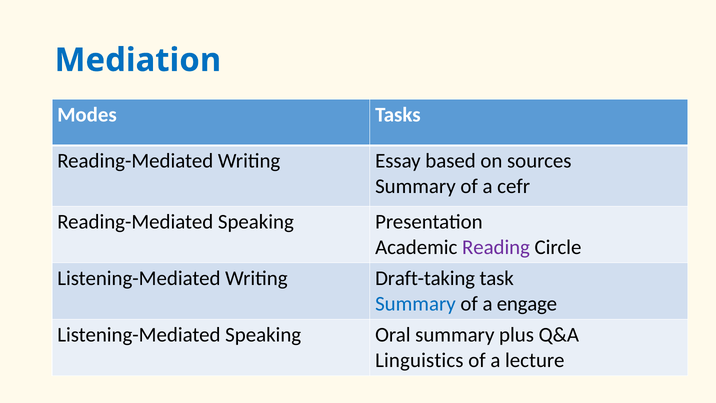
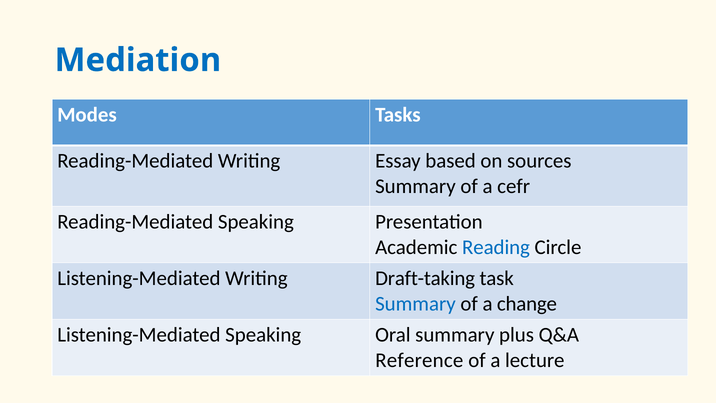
Reading colour: purple -> blue
engage: engage -> change
Linguistics: Linguistics -> Reference
